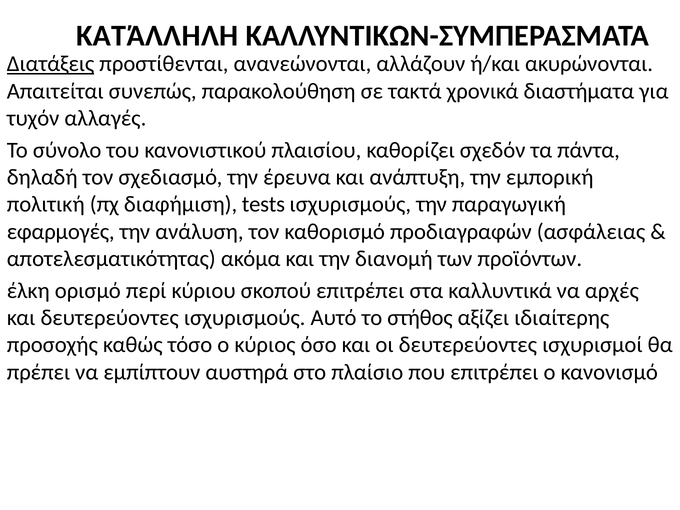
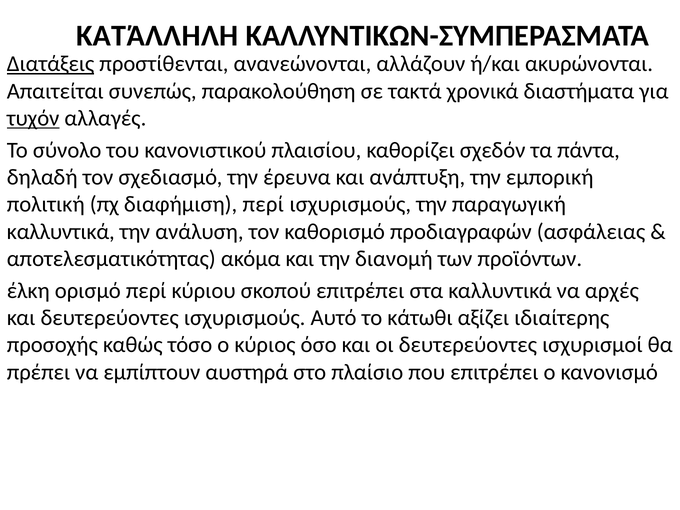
τυχόν underline: none -> present
διαφήμιση tests: tests -> περί
εφαρμογές at (61, 232): εφαρμογές -> καλλυντικά
στήθος: στήθος -> κάτωθι
